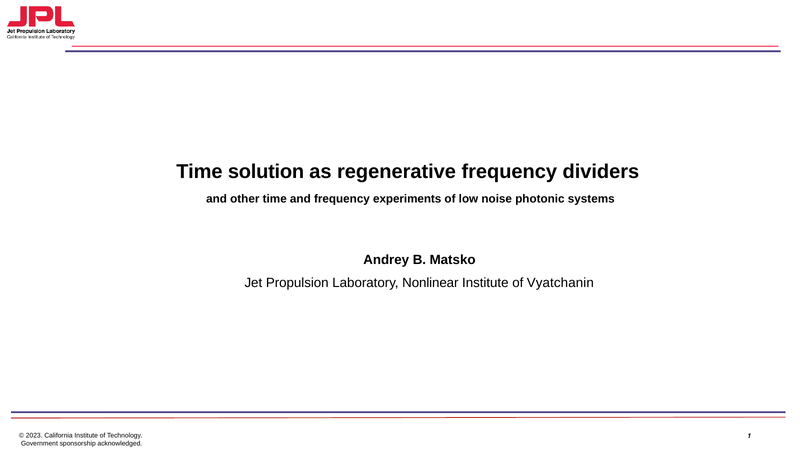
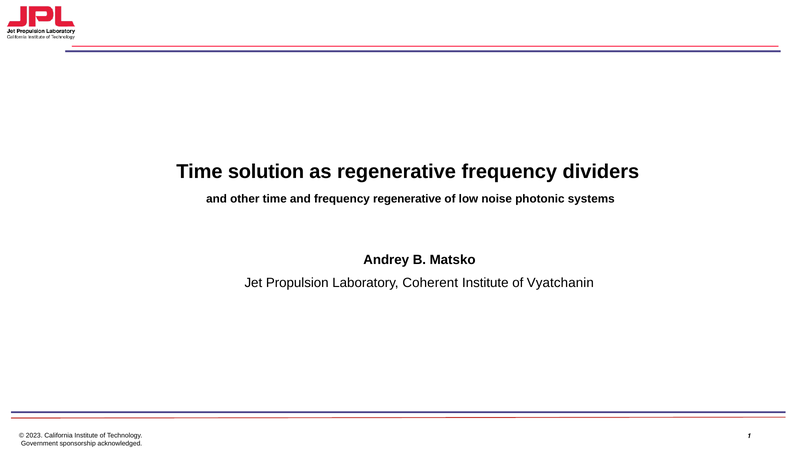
frequency experiments: experiments -> regenerative
Nonlinear: Nonlinear -> Coherent
